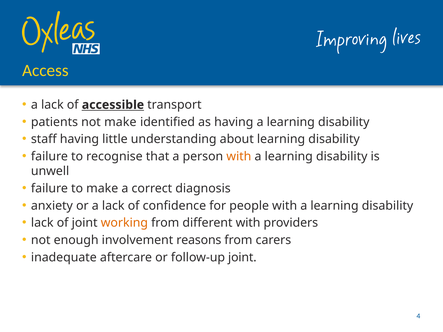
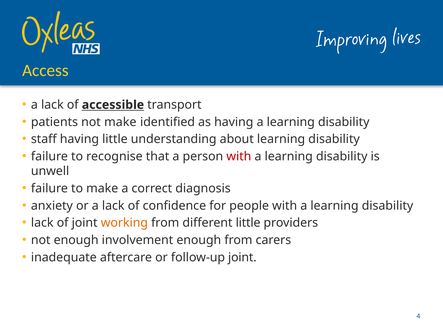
with at (239, 157) colour: orange -> red
different with: with -> little
involvement reasons: reasons -> enough
